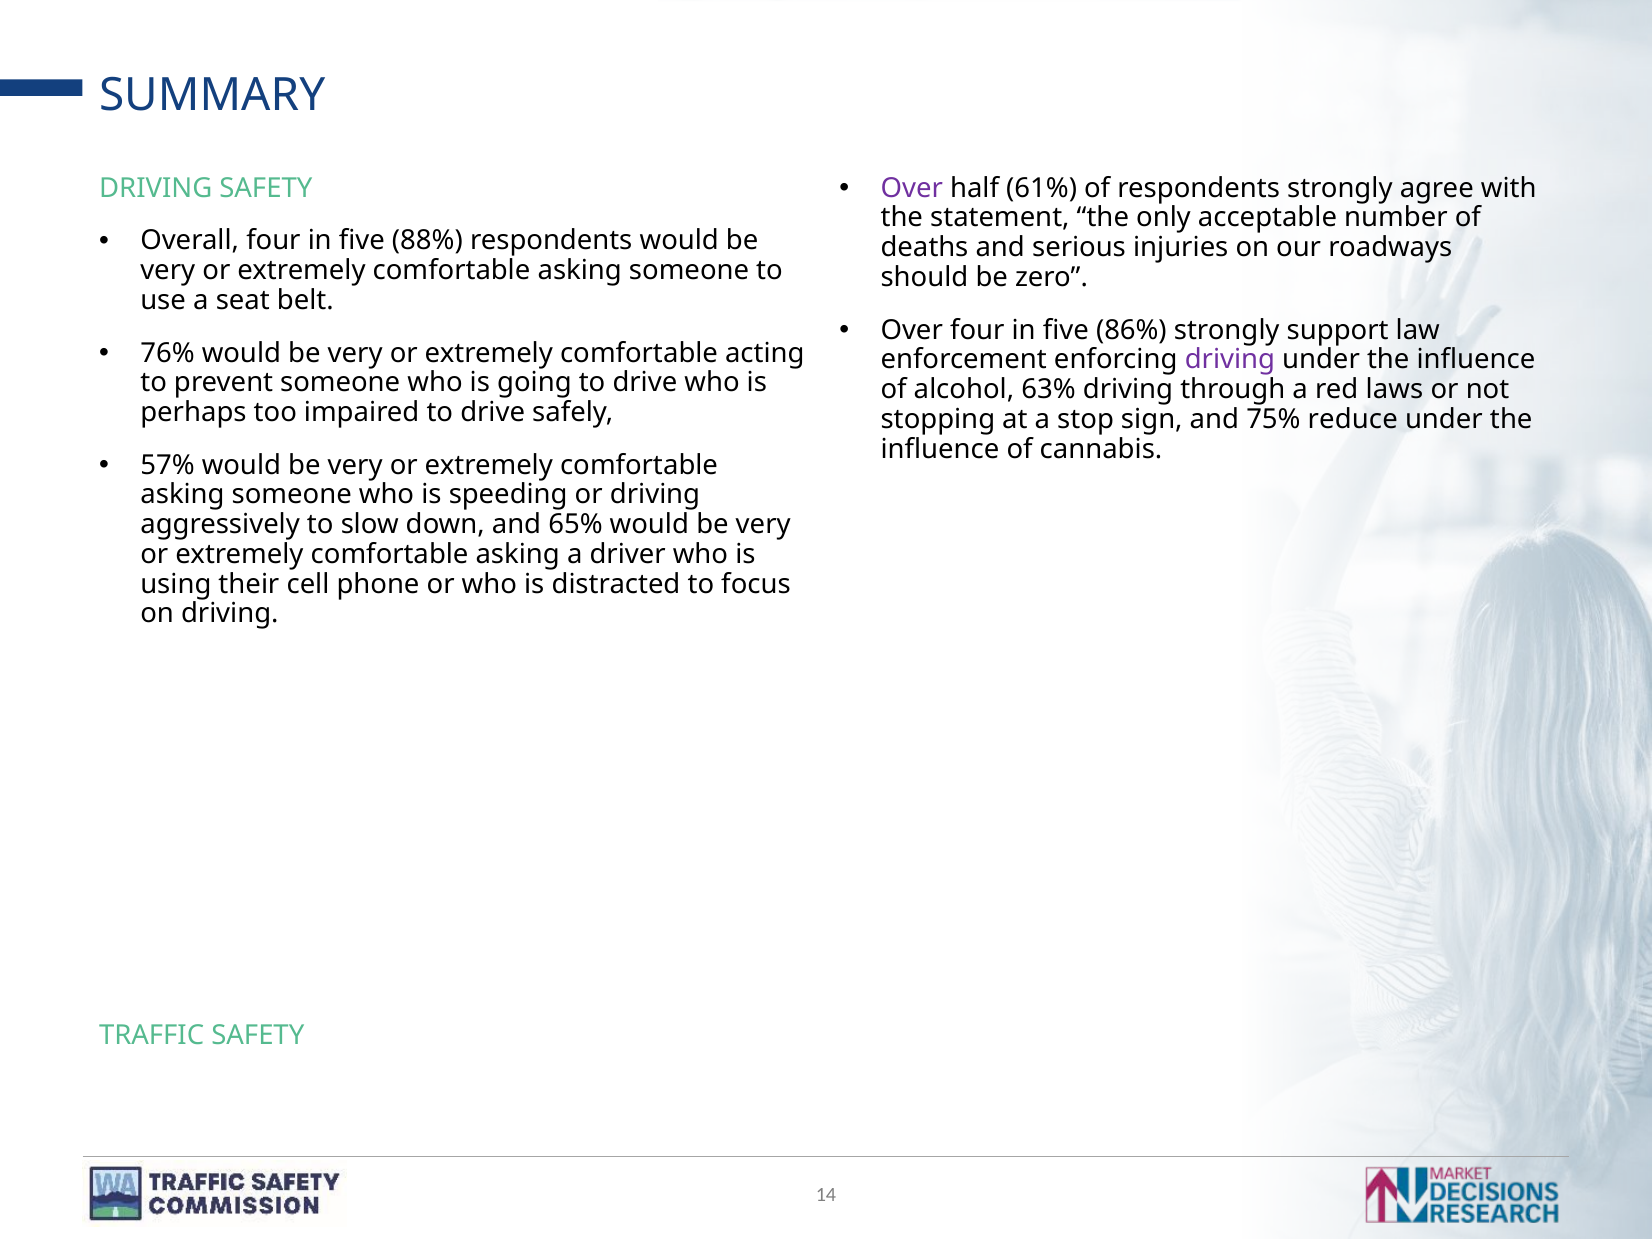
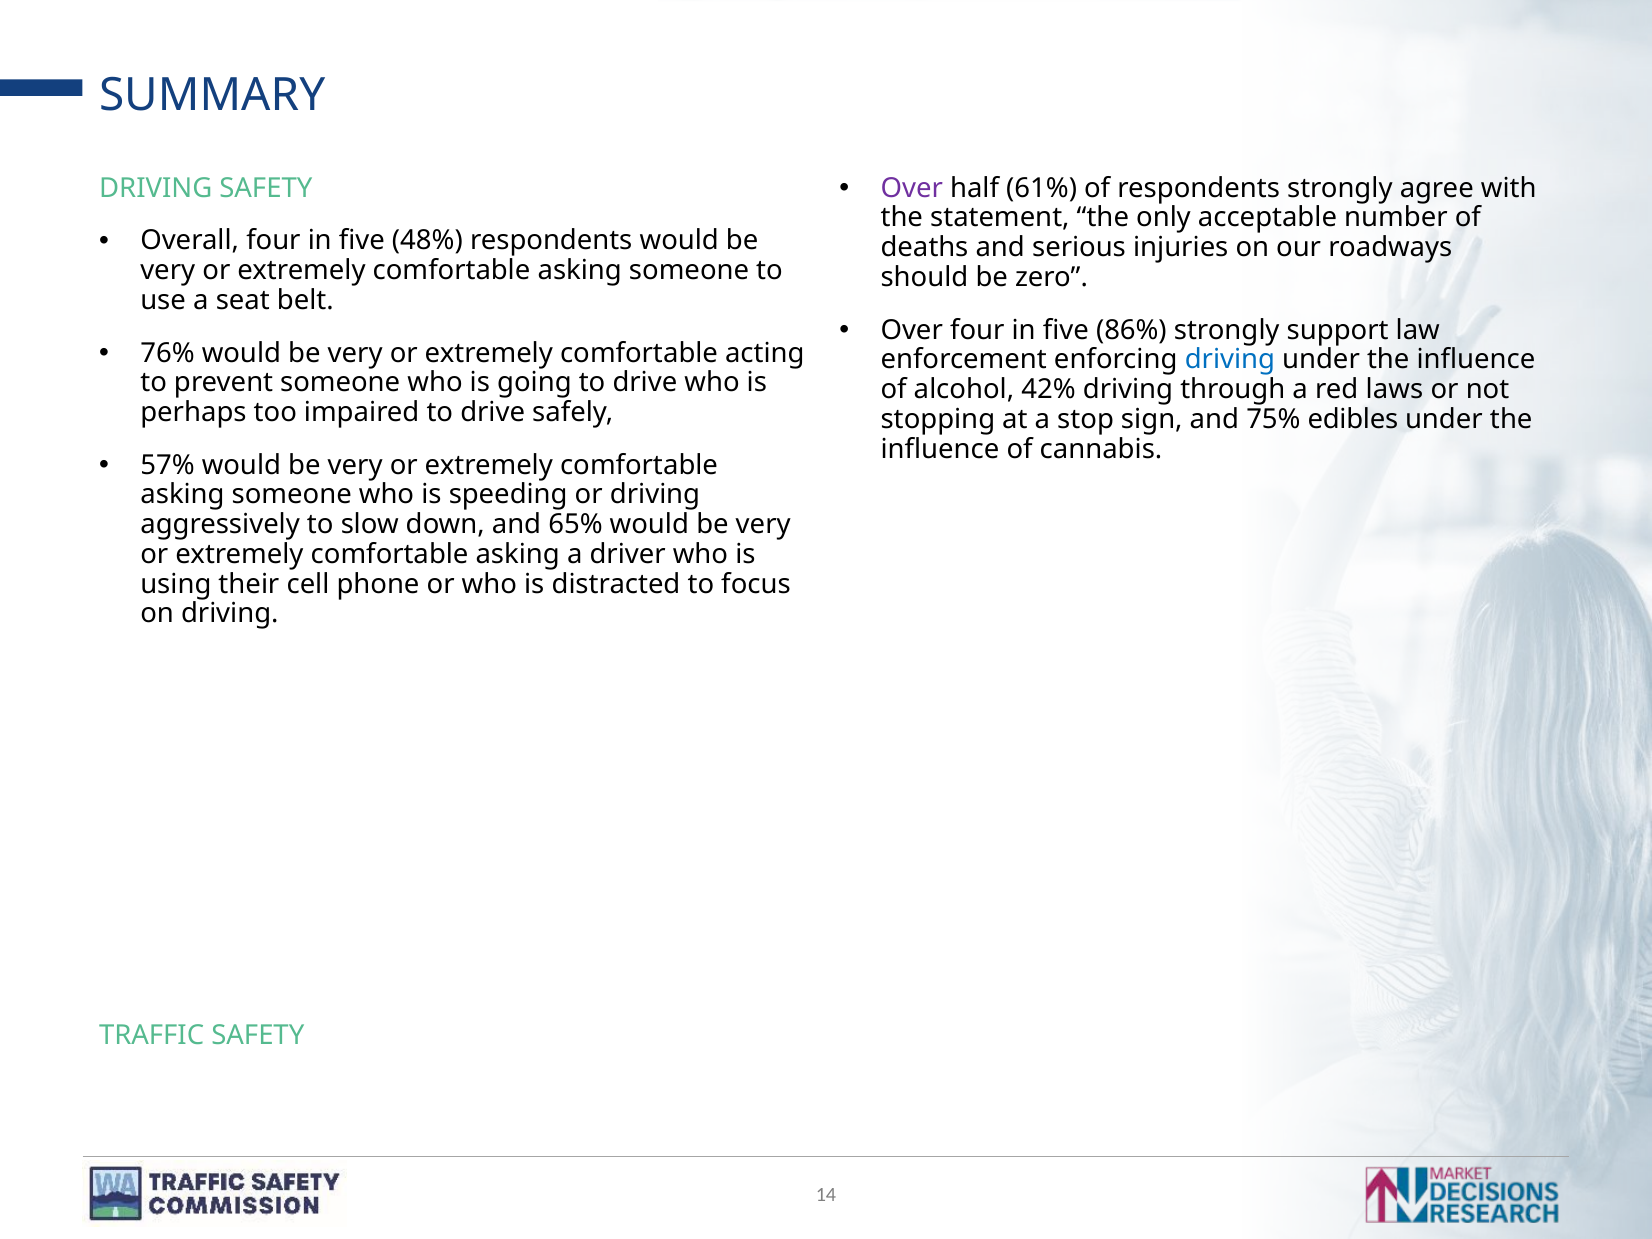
88%: 88% -> 48%
driving at (1230, 360) colour: purple -> blue
63%: 63% -> 42%
reduce: reduce -> edibles
